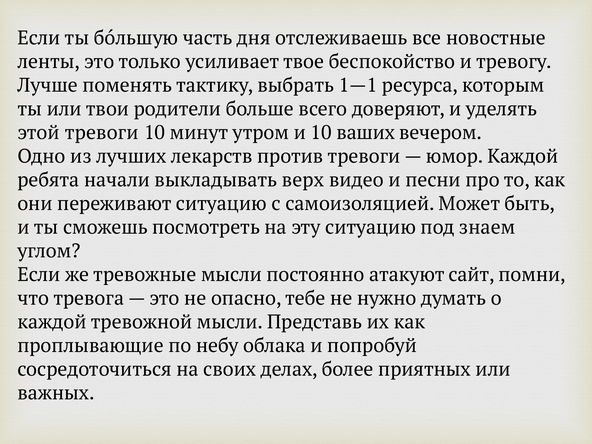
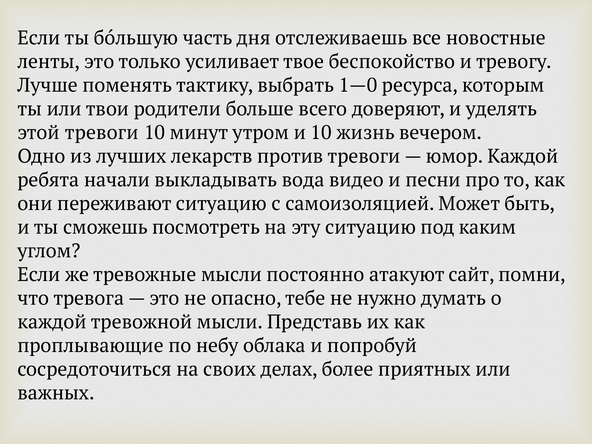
1—1: 1—1 -> 1—0
ваших: ваших -> жизнь
верх: верх -> вода
знаем: знаем -> каким
